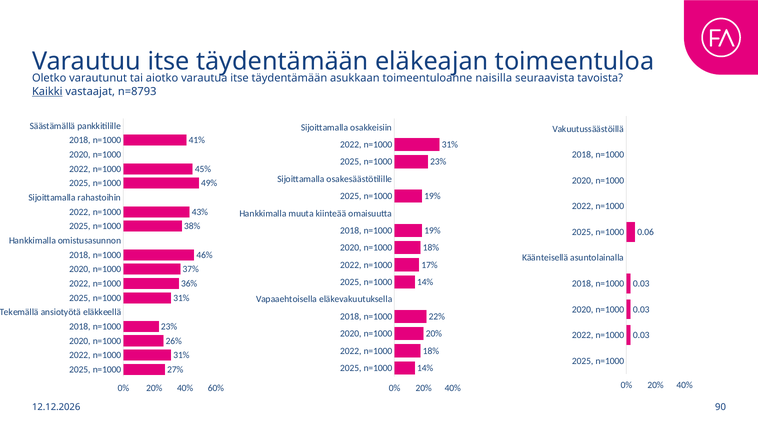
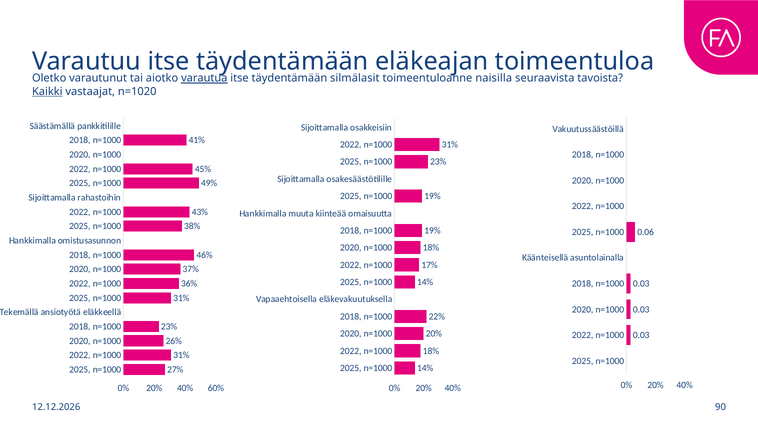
varautua underline: none -> present
asukkaan: asukkaan -> silmälasit
n=8793: n=8793 -> n=1020
